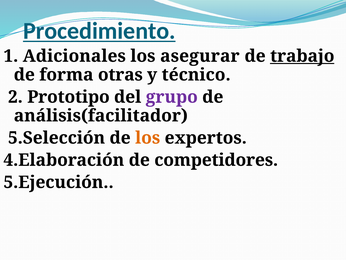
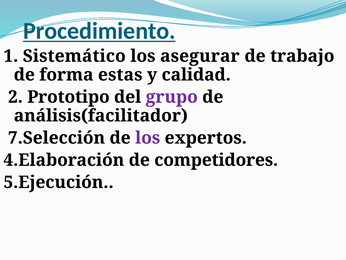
Adicionales: Adicionales -> Sistemático
trabajo underline: present -> none
otras: otras -> estas
técnico: técnico -> calidad
5.Selección: 5.Selección -> 7.Selección
los at (148, 138) colour: orange -> purple
